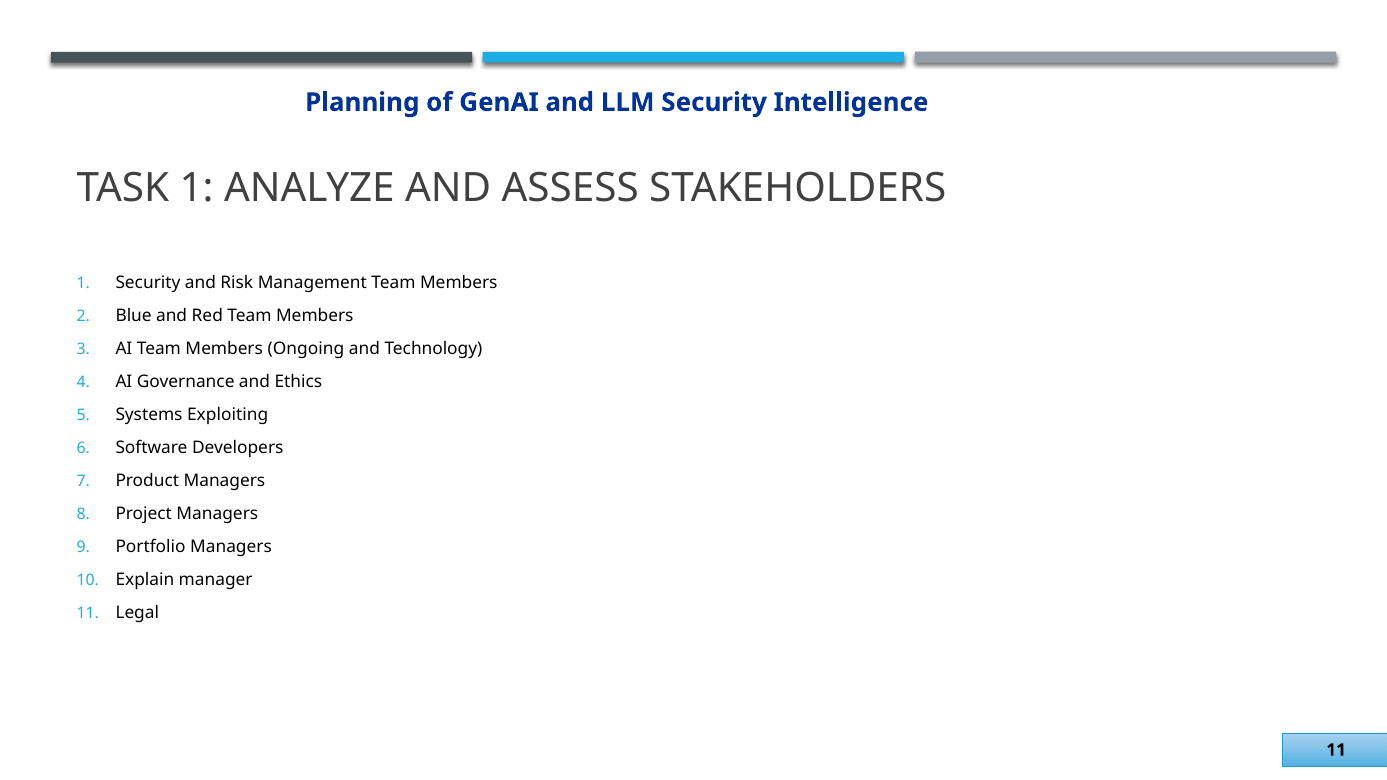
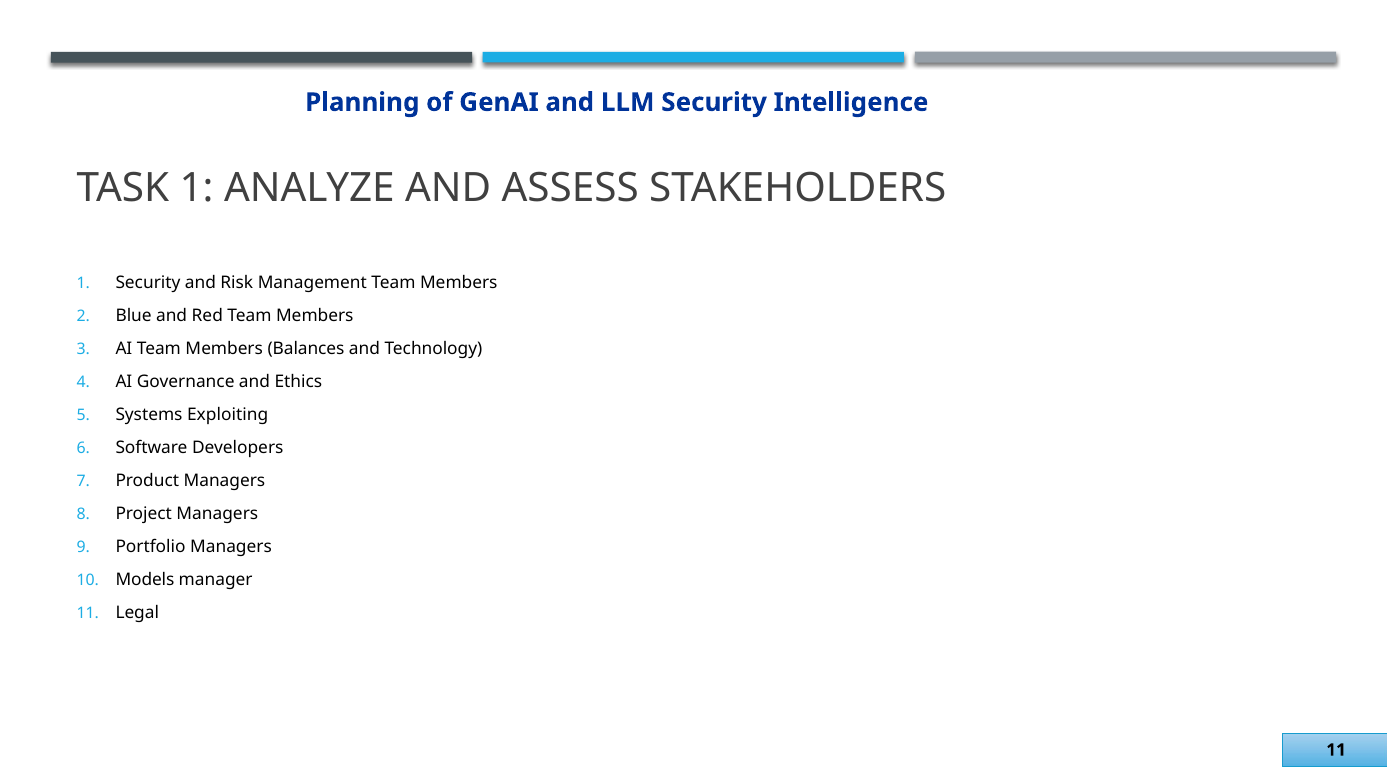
Ongoing: Ongoing -> Balances
Explain: Explain -> Models
